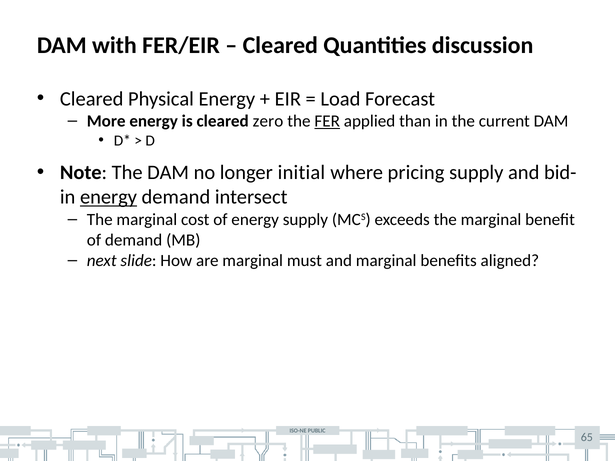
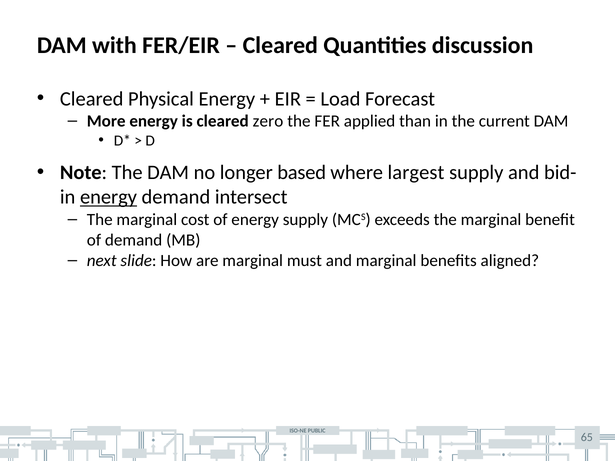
FER underline: present -> none
initial: initial -> based
pricing: pricing -> largest
